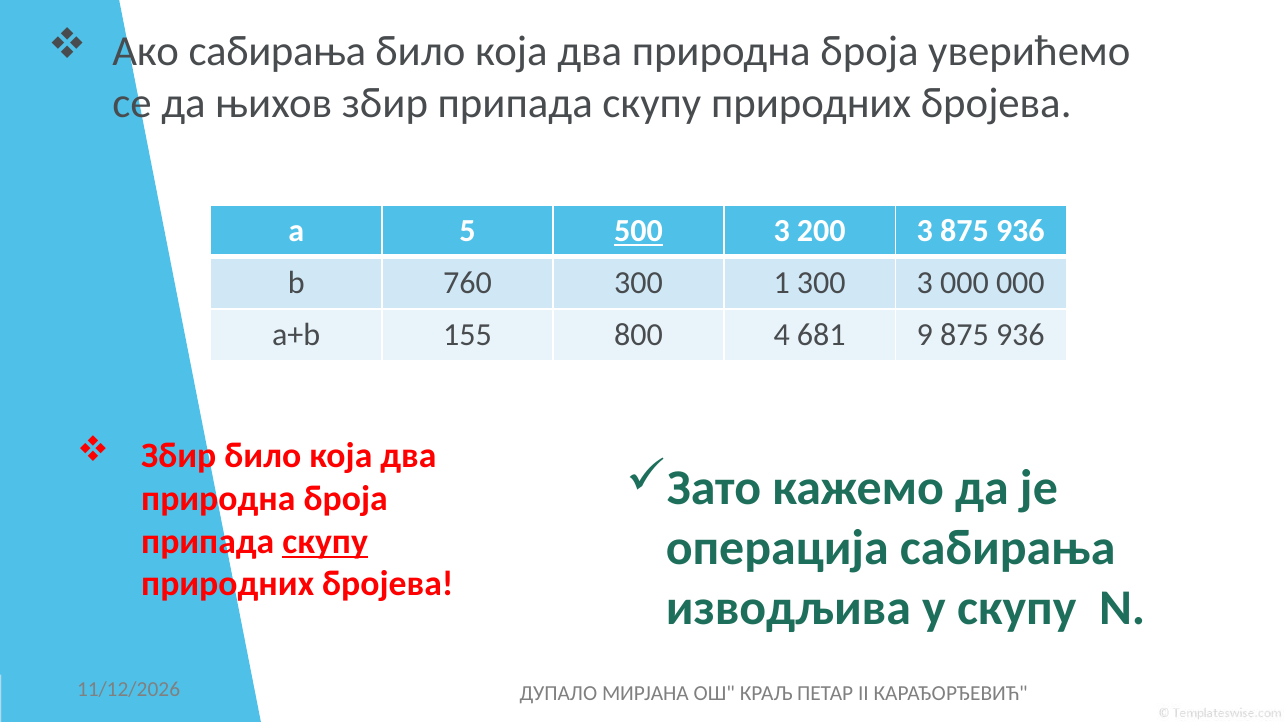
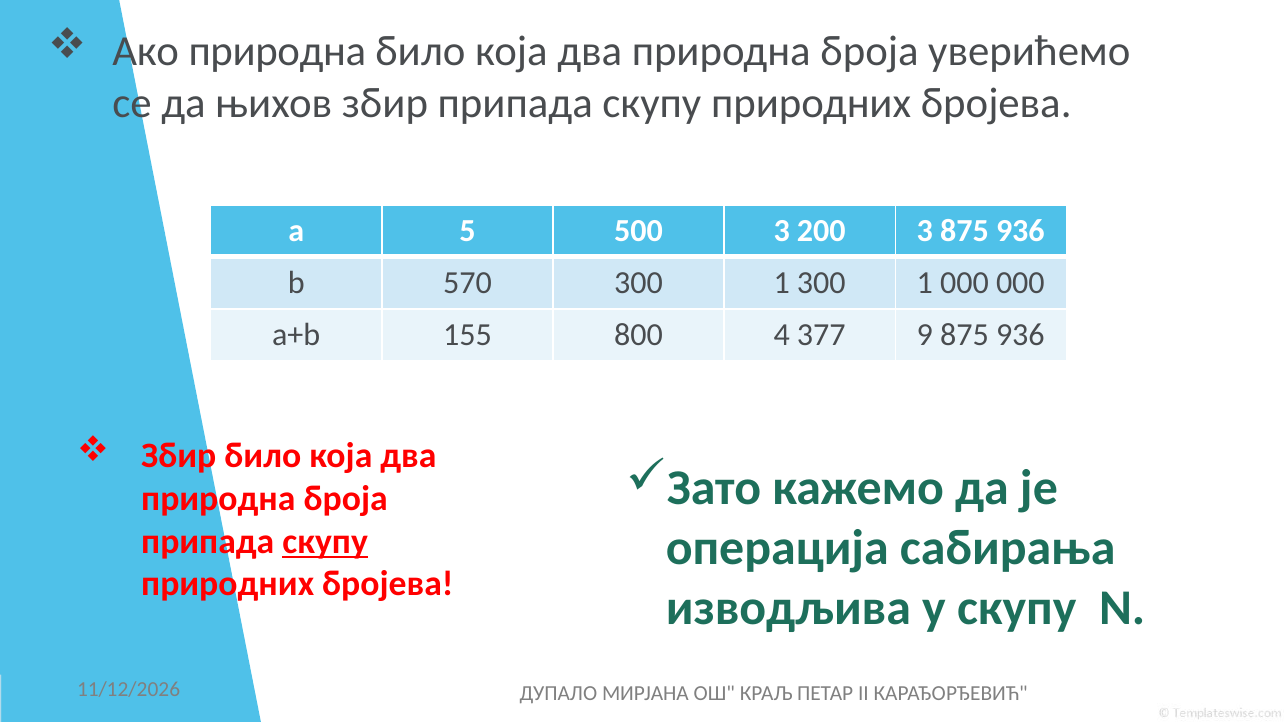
Ако сабирања: сабирања -> природна
500 underline: present -> none
760: 760 -> 570
1 300 3: 3 -> 1
681: 681 -> 377
